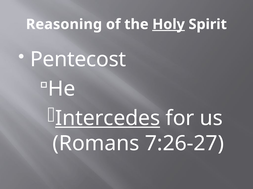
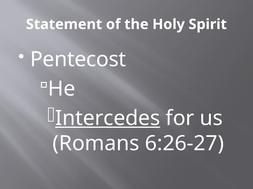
Reasoning: Reasoning -> Statement
Holy underline: present -> none
7:26-27: 7:26-27 -> 6:26-27
